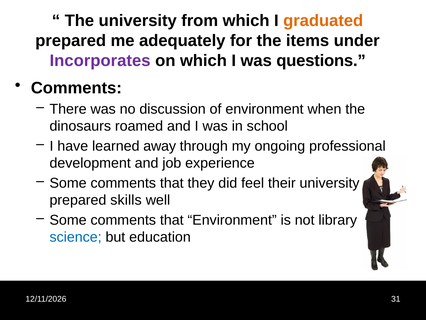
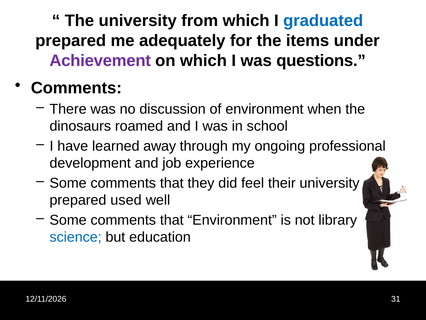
graduated colour: orange -> blue
Incorporates: Incorporates -> Achievement
skills: skills -> used
